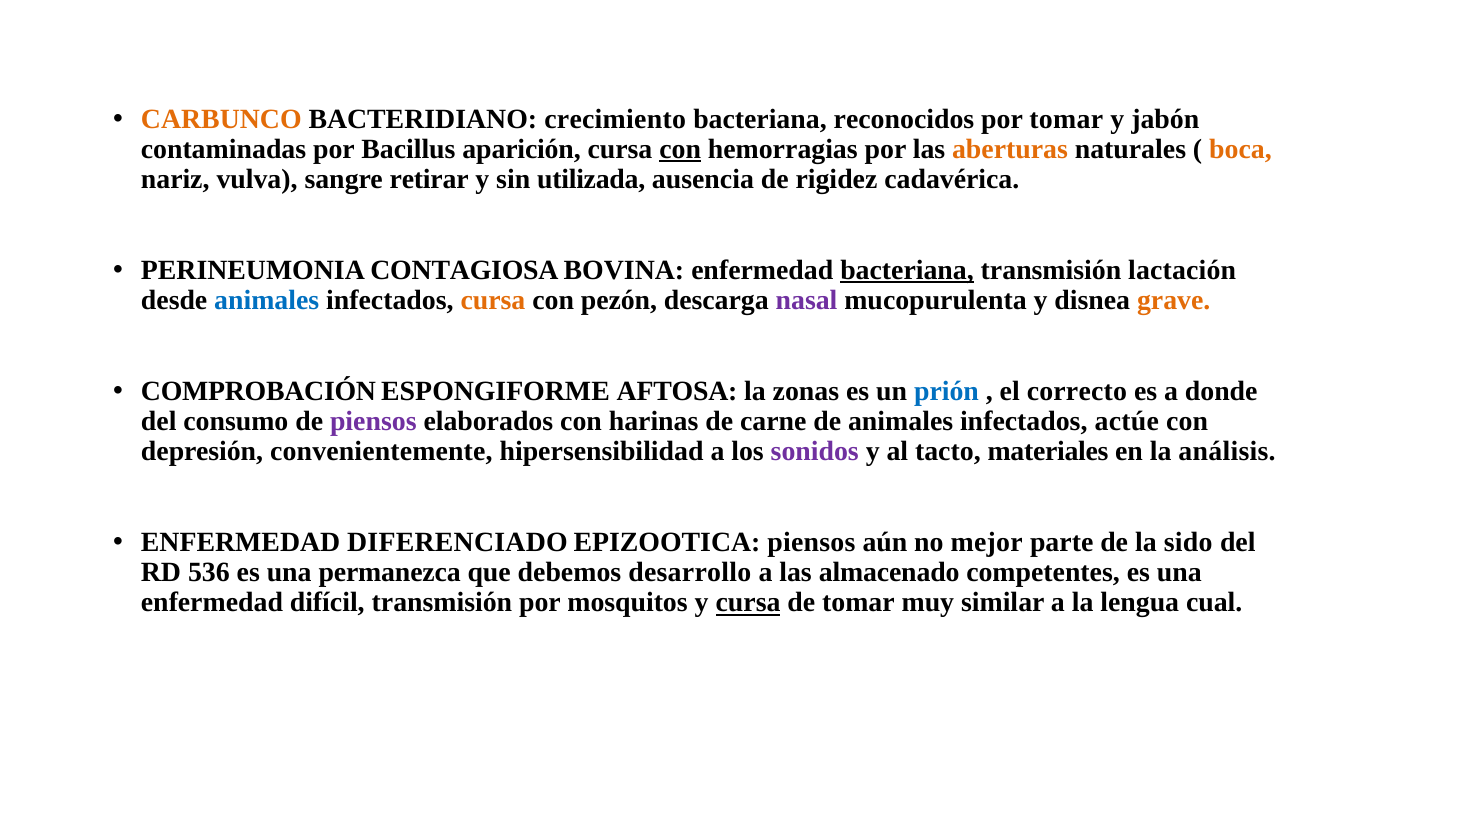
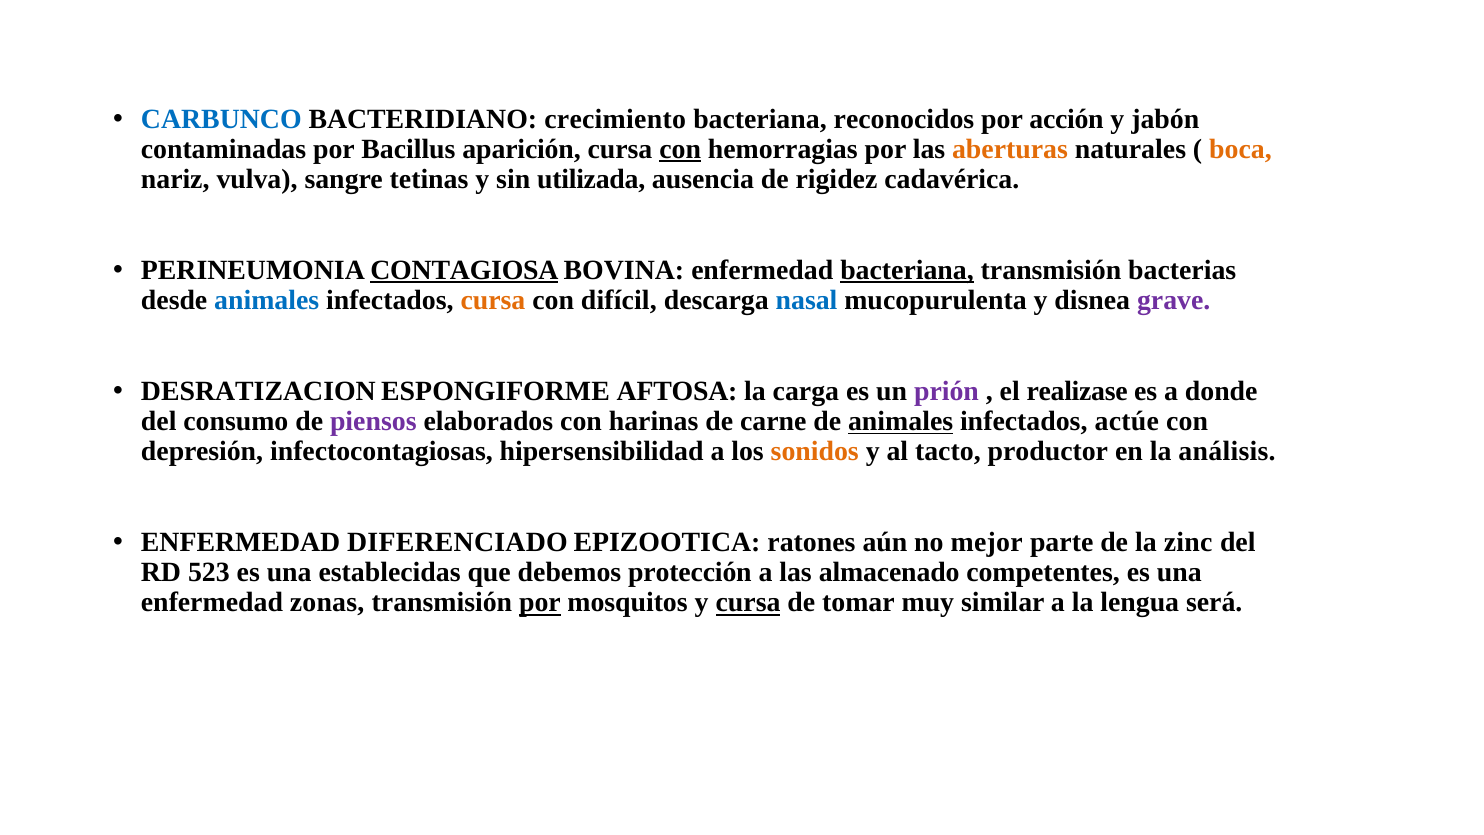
CARBUNCO colour: orange -> blue
por tomar: tomar -> acción
retirar: retirar -> tetinas
CONTAGIOSA underline: none -> present
lactación: lactación -> bacterias
pezón: pezón -> difícil
nasal colour: purple -> blue
grave colour: orange -> purple
COMPROBACIÓN: COMPROBACIÓN -> DESRATIZACION
zonas: zonas -> carga
prión colour: blue -> purple
correcto: correcto -> realizase
animales at (901, 421) underline: none -> present
convenientemente: convenientemente -> infectocontagiosas
sonidos colour: purple -> orange
materiales: materiales -> productor
EPIZOOTICA piensos: piensos -> ratones
sido: sido -> zinc
536: 536 -> 523
permanezca: permanezca -> establecidas
desarrollo: desarrollo -> protección
difícil: difícil -> zonas
por at (540, 603) underline: none -> present
cual: cual -> será
